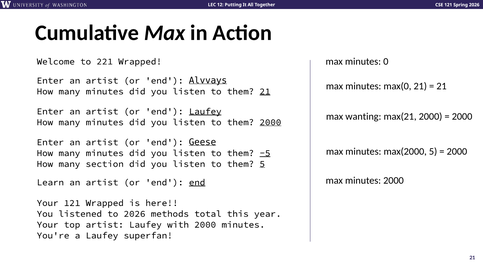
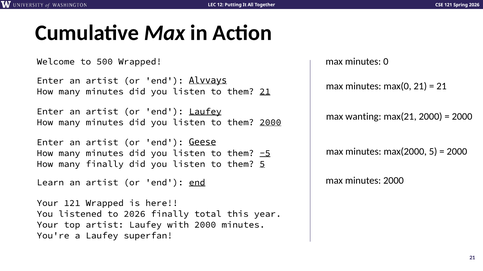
221: 221 -> 500
many section: section -> finally
2026 methods: methods -> finally
